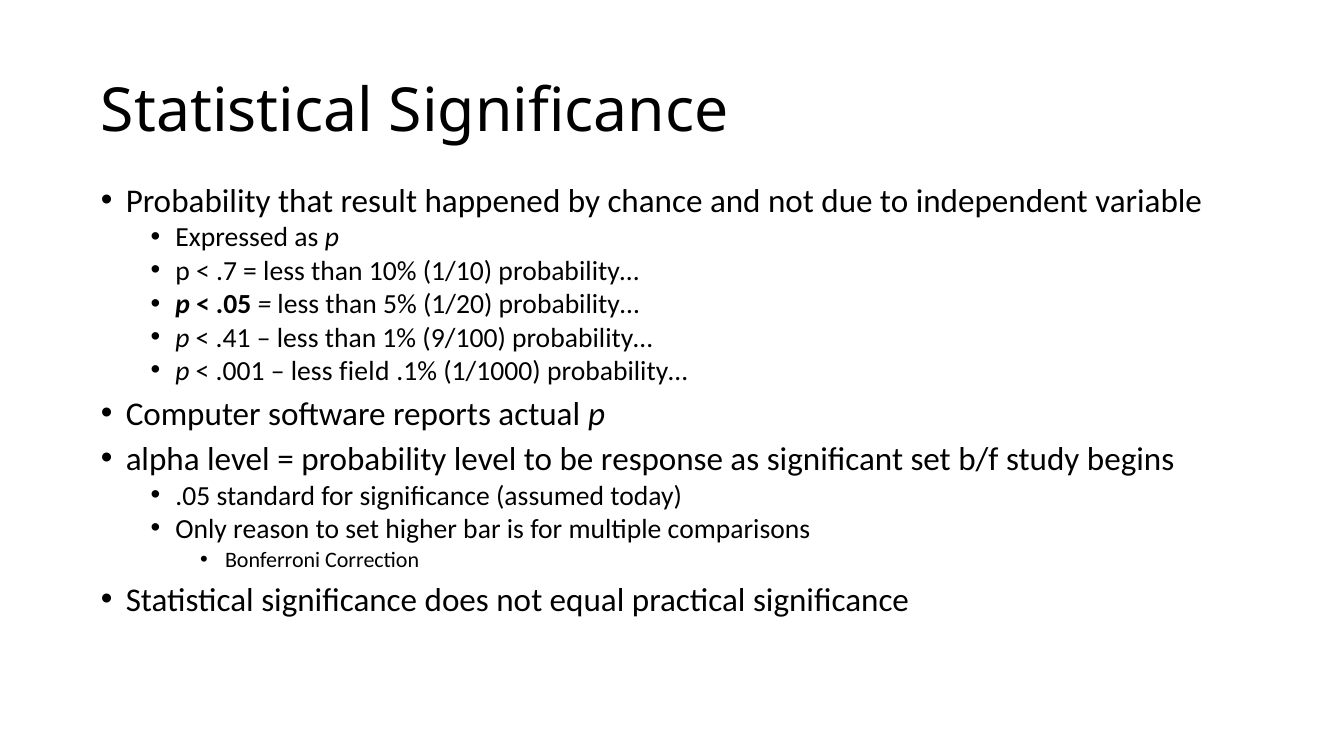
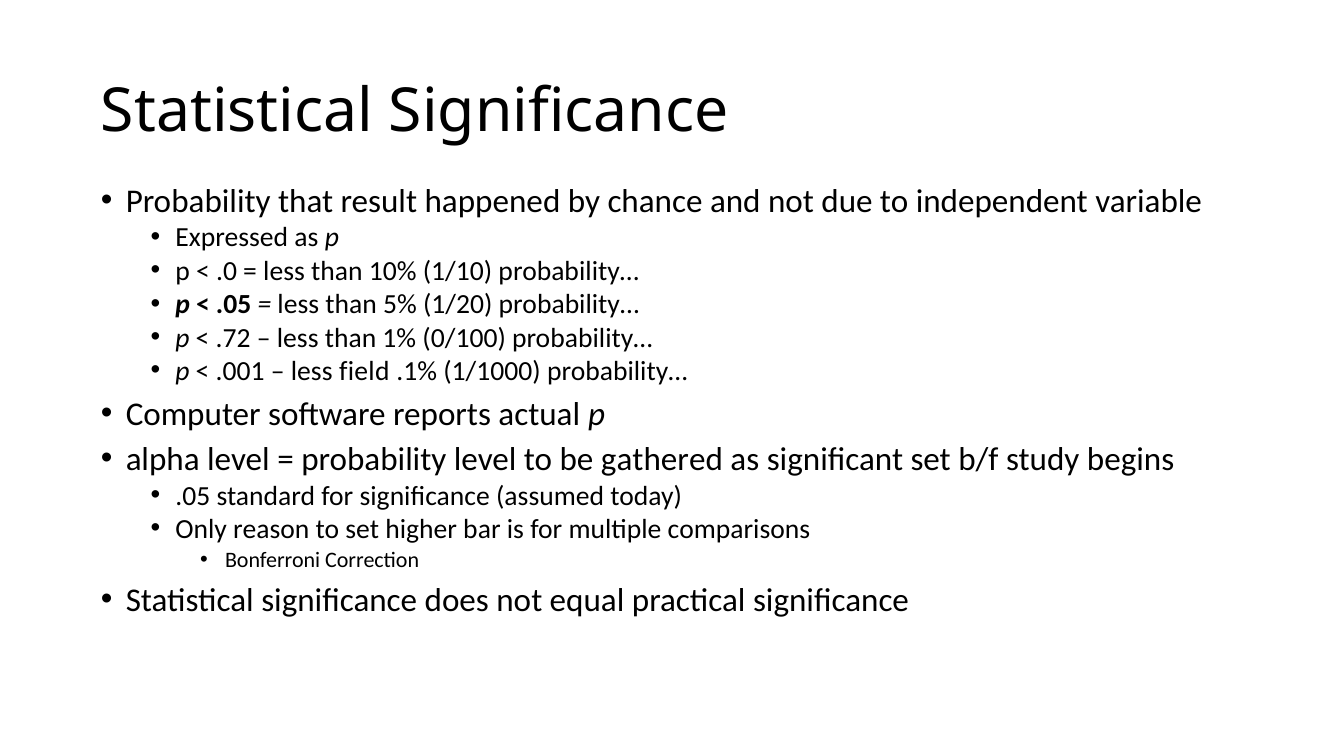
.7: .7 -> .0
.41: .41 -> .72
9/100: 9/100 -> 0/100
response: response -> gathered
